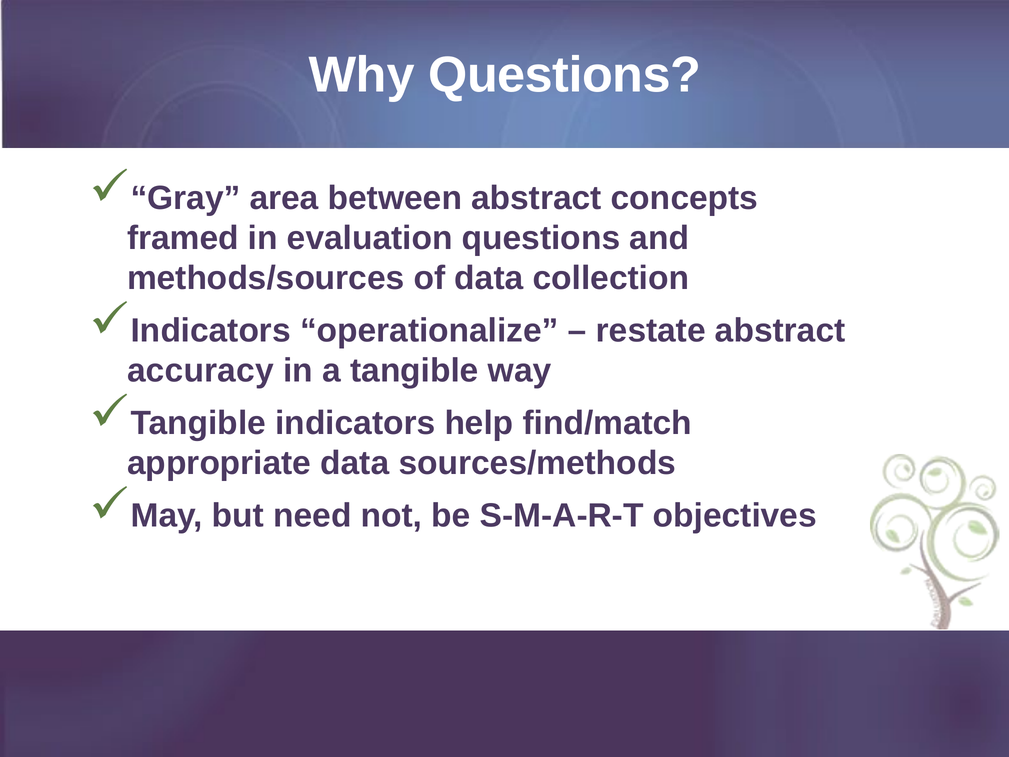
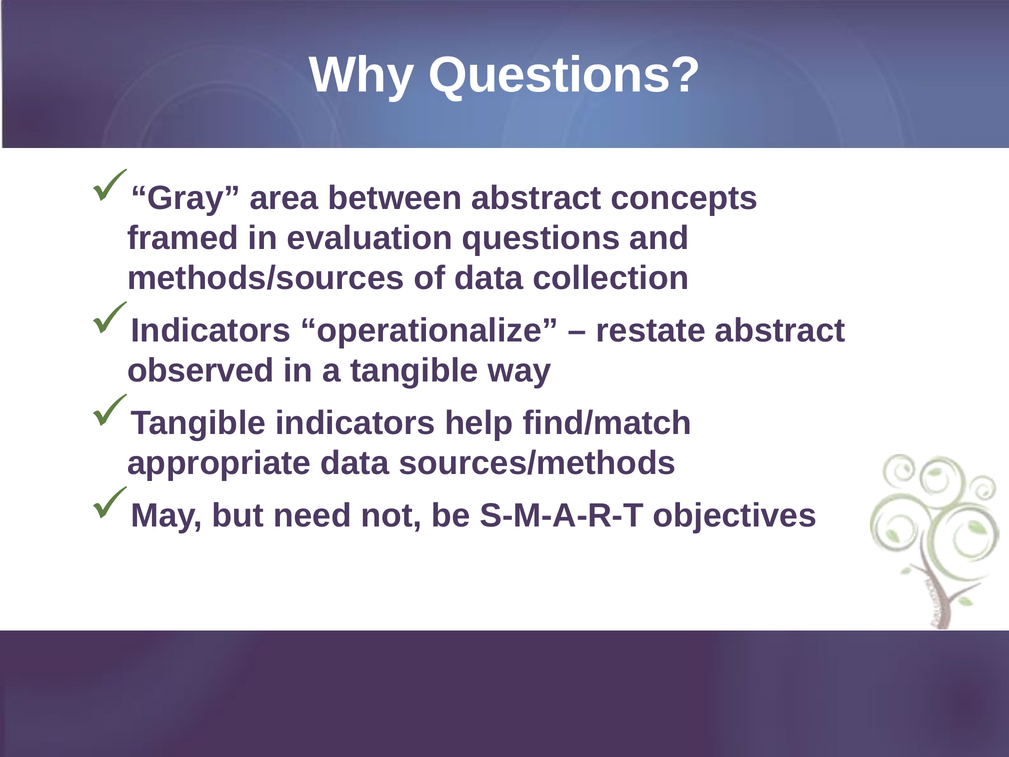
accuracy: accuracy -> observed
